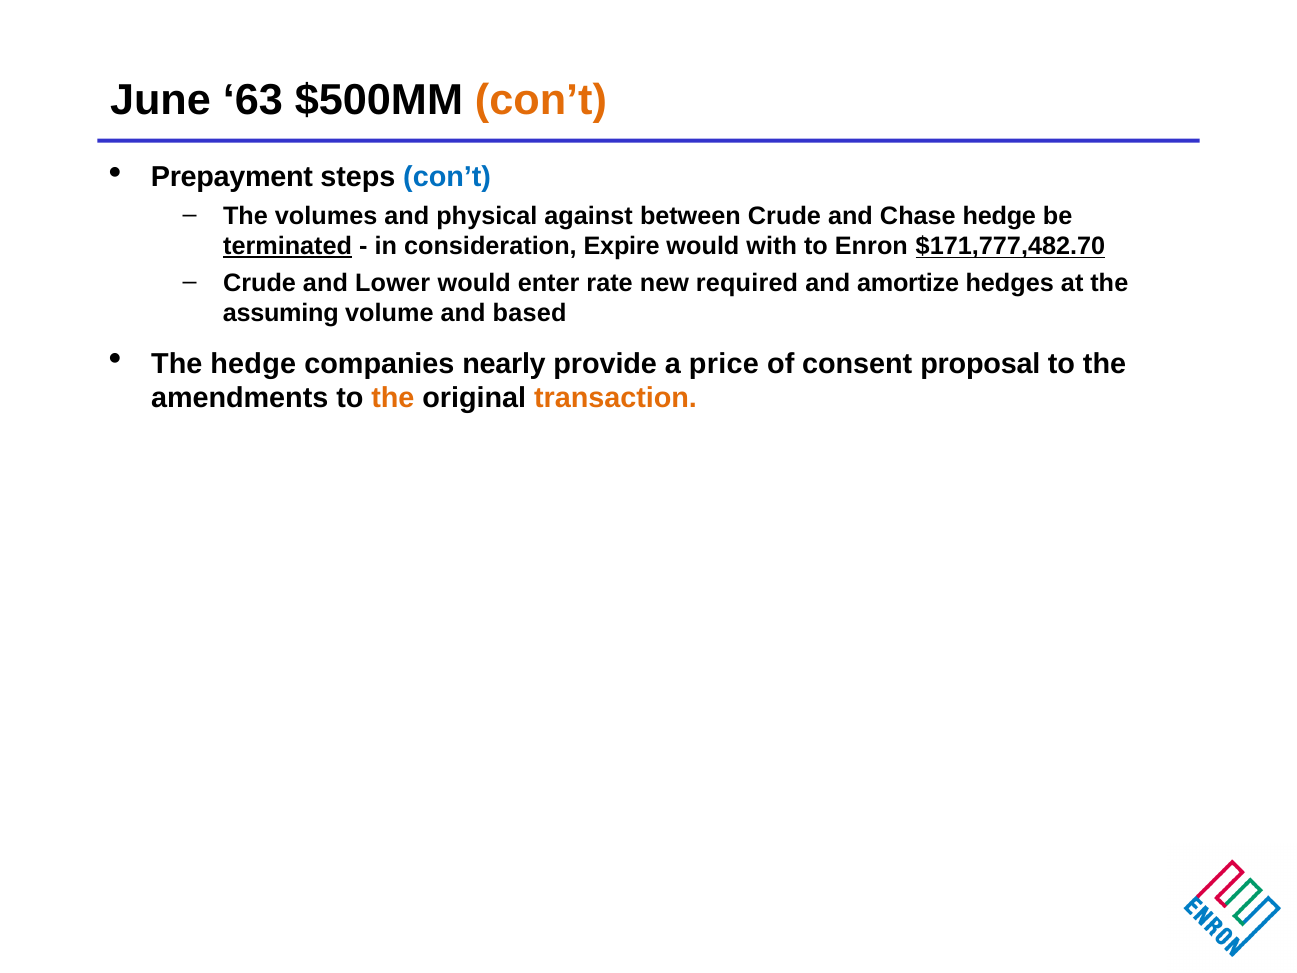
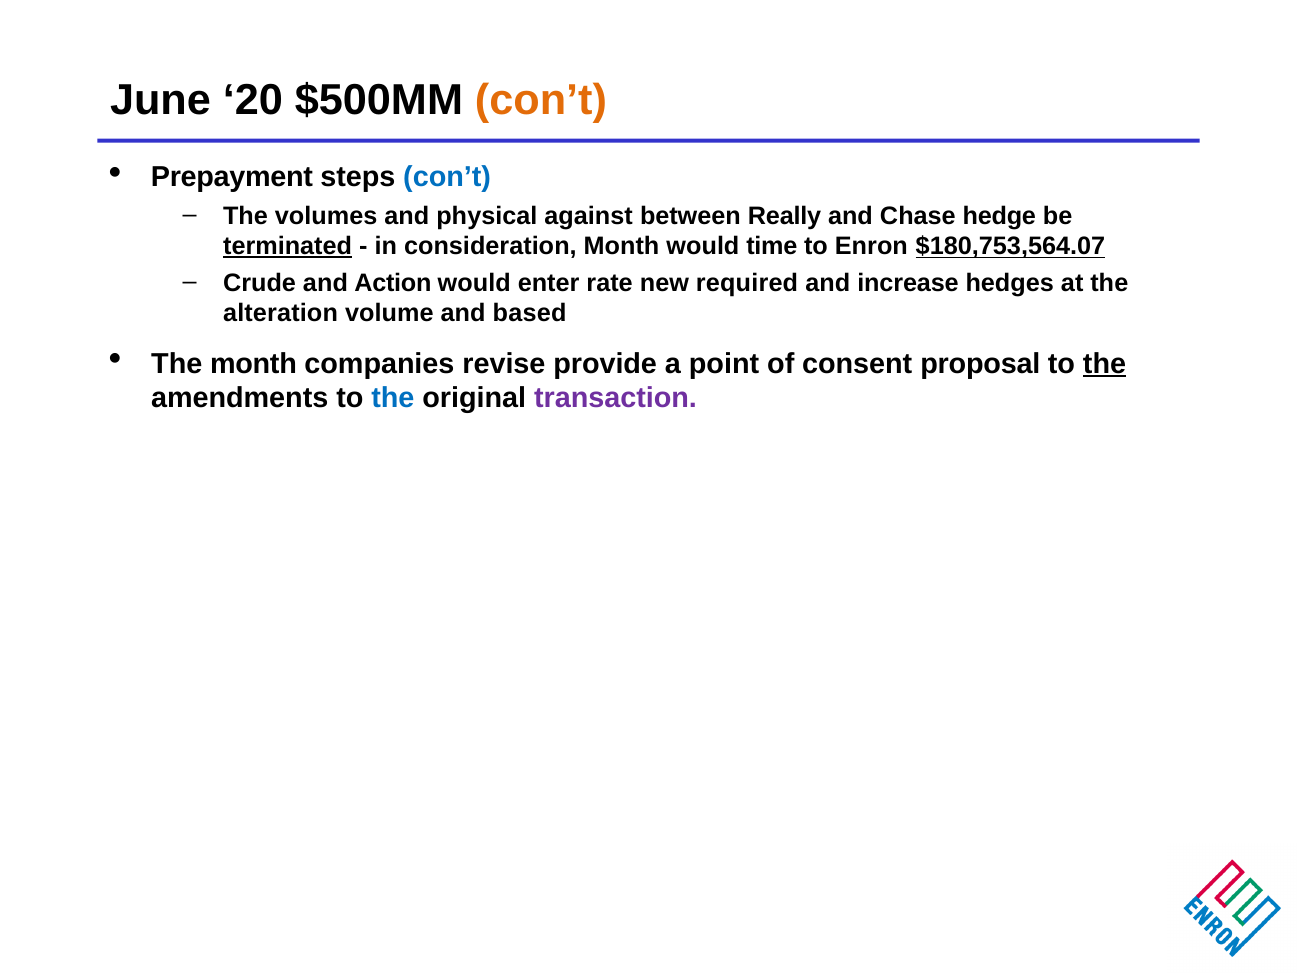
63: 63 -> 20
between Crude: Crude -> Really
consideration Expire: Expire -> Month
with: with -> time
$171,777,482.70: $171,777,482.70 -> $180,753,564.07
Lower: Lower -> Action
amortize: amortize -> increase
assuming: assuming -> alteration
The hedge: hedge -> month
nearly: nearly -> revise
price: price -> point
the at (1105, 364) underline: none -> present
the at (393, 398) colour: orange -> blue
transaction colour: orange -> purple
